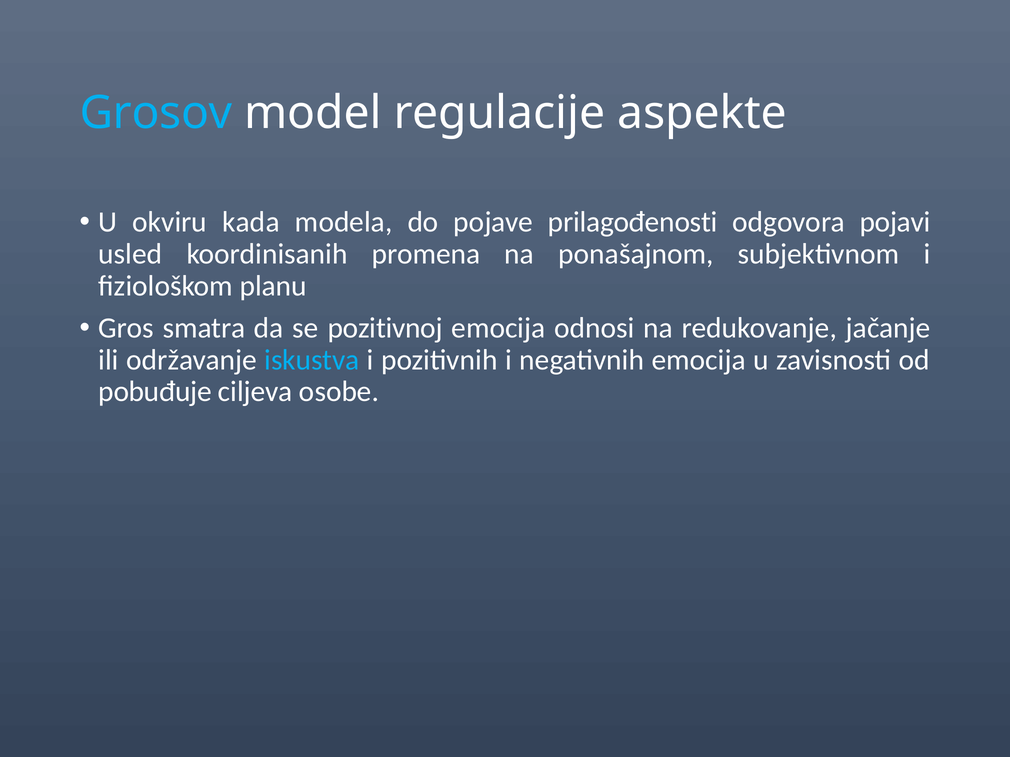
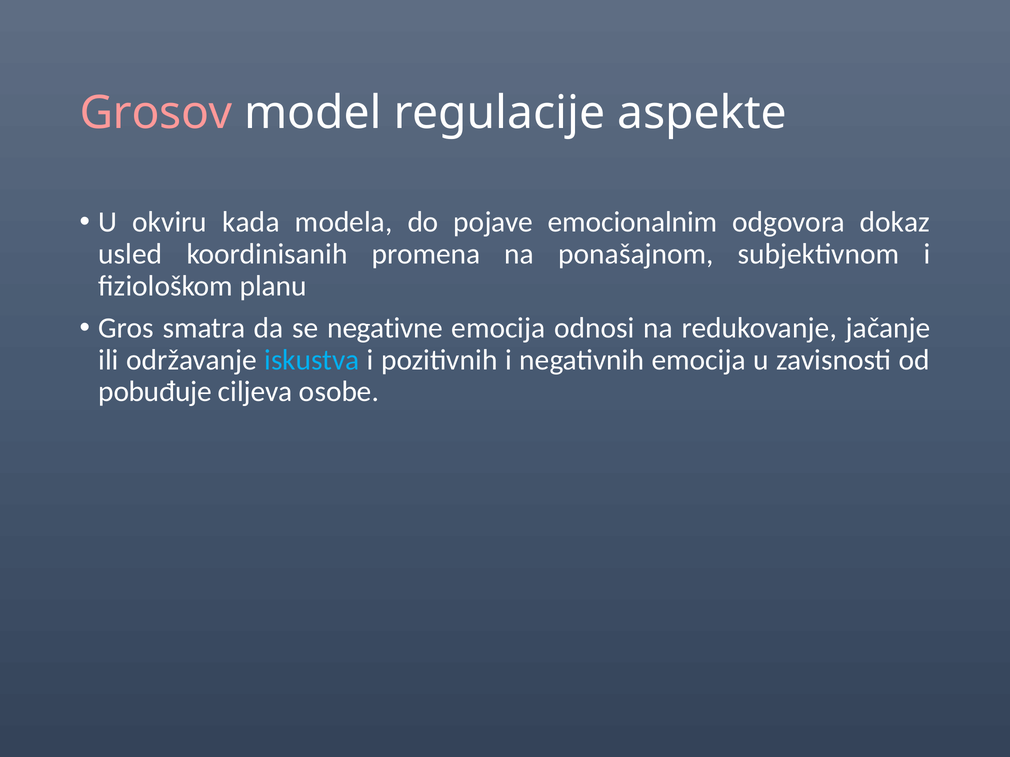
Grosov colour: light blue -> pink
prilagođenosti: prilagođenosti -> emocionalnim
pojavi: pojavi -> dokaz
pozitivnoj: pozitivnoj -> negativne
